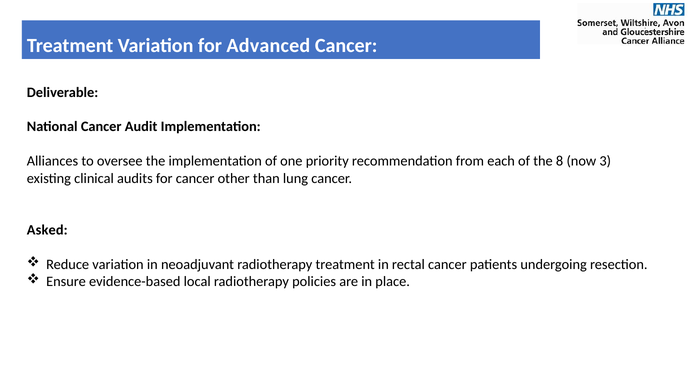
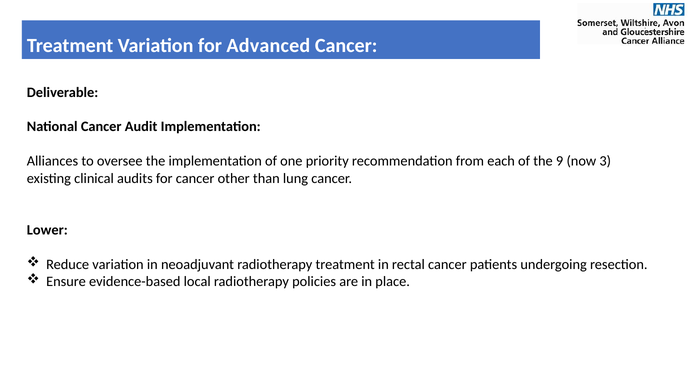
8: 8 -> 9
Asked: Asked -> Lower
